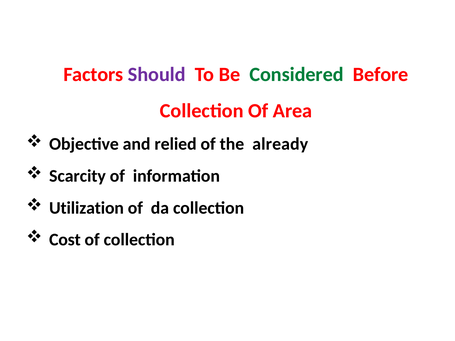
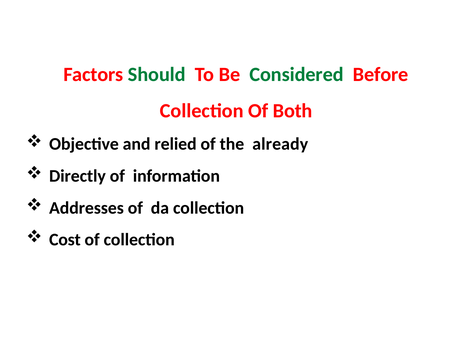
Should colour: purple -> green
Area: Area -> Both
Scarcity: Scarcity -> Directly
Utilization: Utilization -> Addresses
